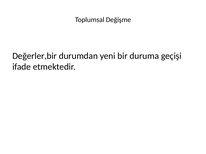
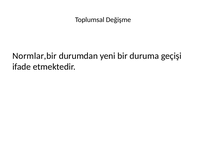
Değerler,bir: Değerler,bir -> Normlar,bir
